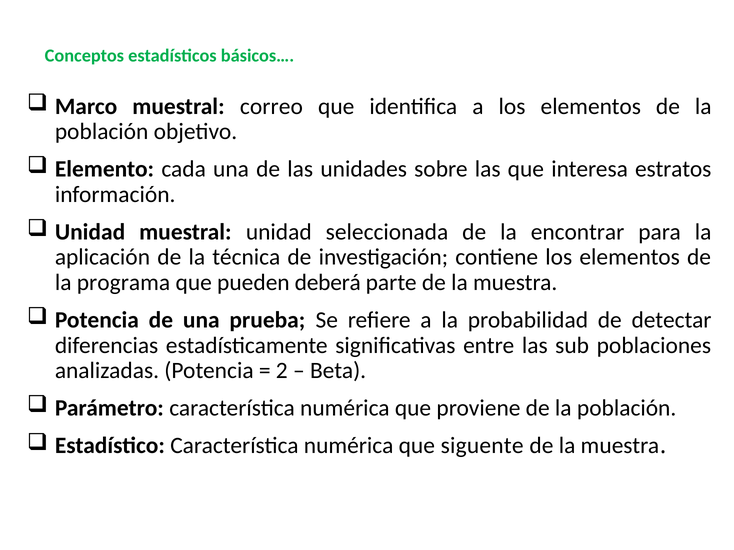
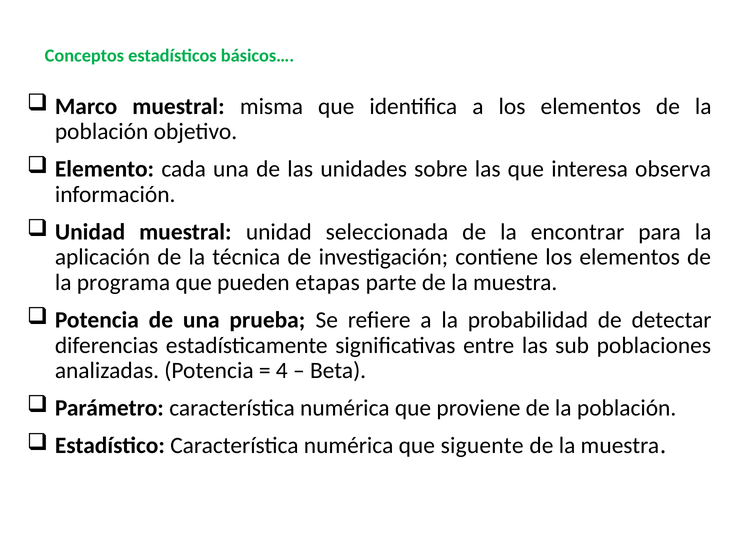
correo: correo -> misma
estratos: estratos -> observa
deberá: deberá -> etapas
2: 2 -> 4
